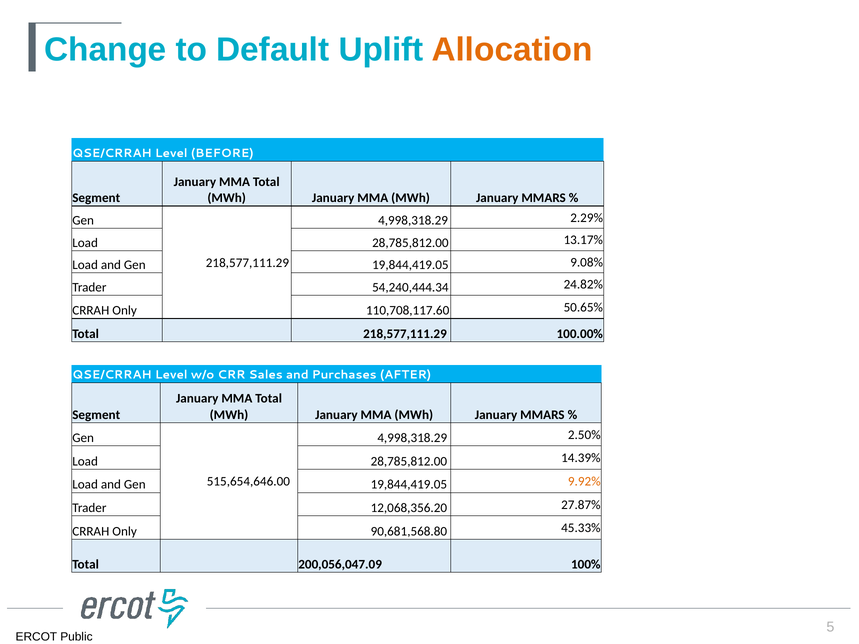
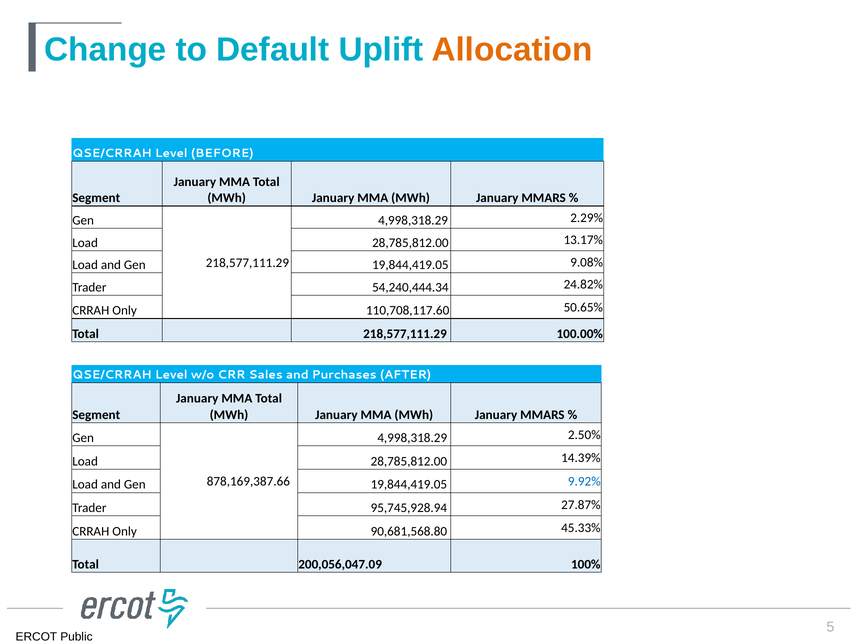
515,654,646.00: 515,654,646.00 -> 878,169,387.66
9.92% colour: orange -> blue
12,068,356.20: 12,068,356.20 -> 95,745,928.94
